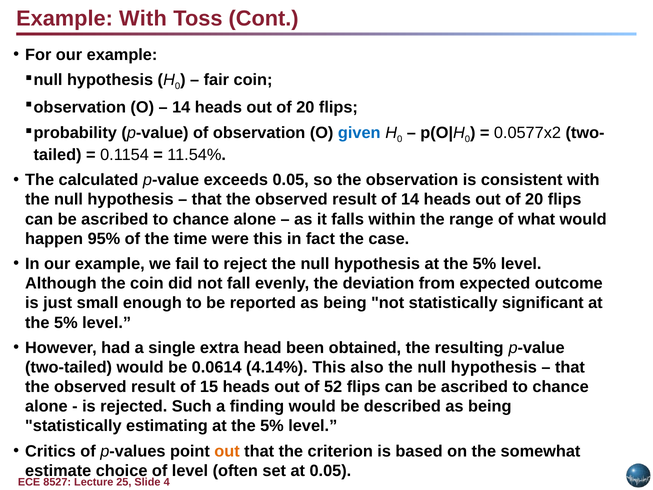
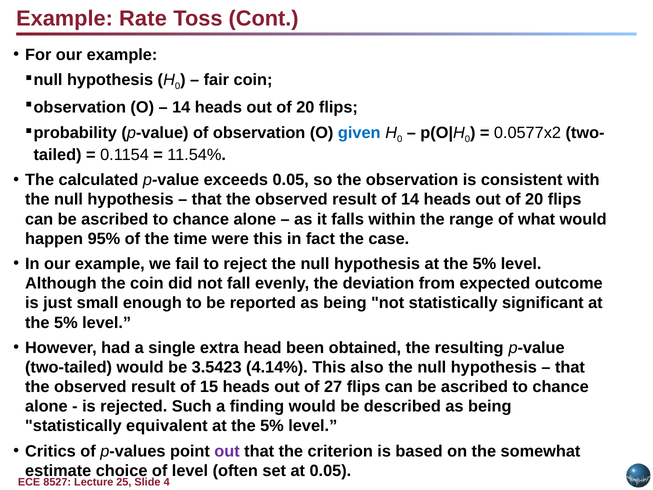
Example With: With -> Rate
0.0614: 0.0614 -> 3.5423
52: 52 -> 27
estimating: estimating -> equivalent
out at (227, 451) colour: orange -> purple
